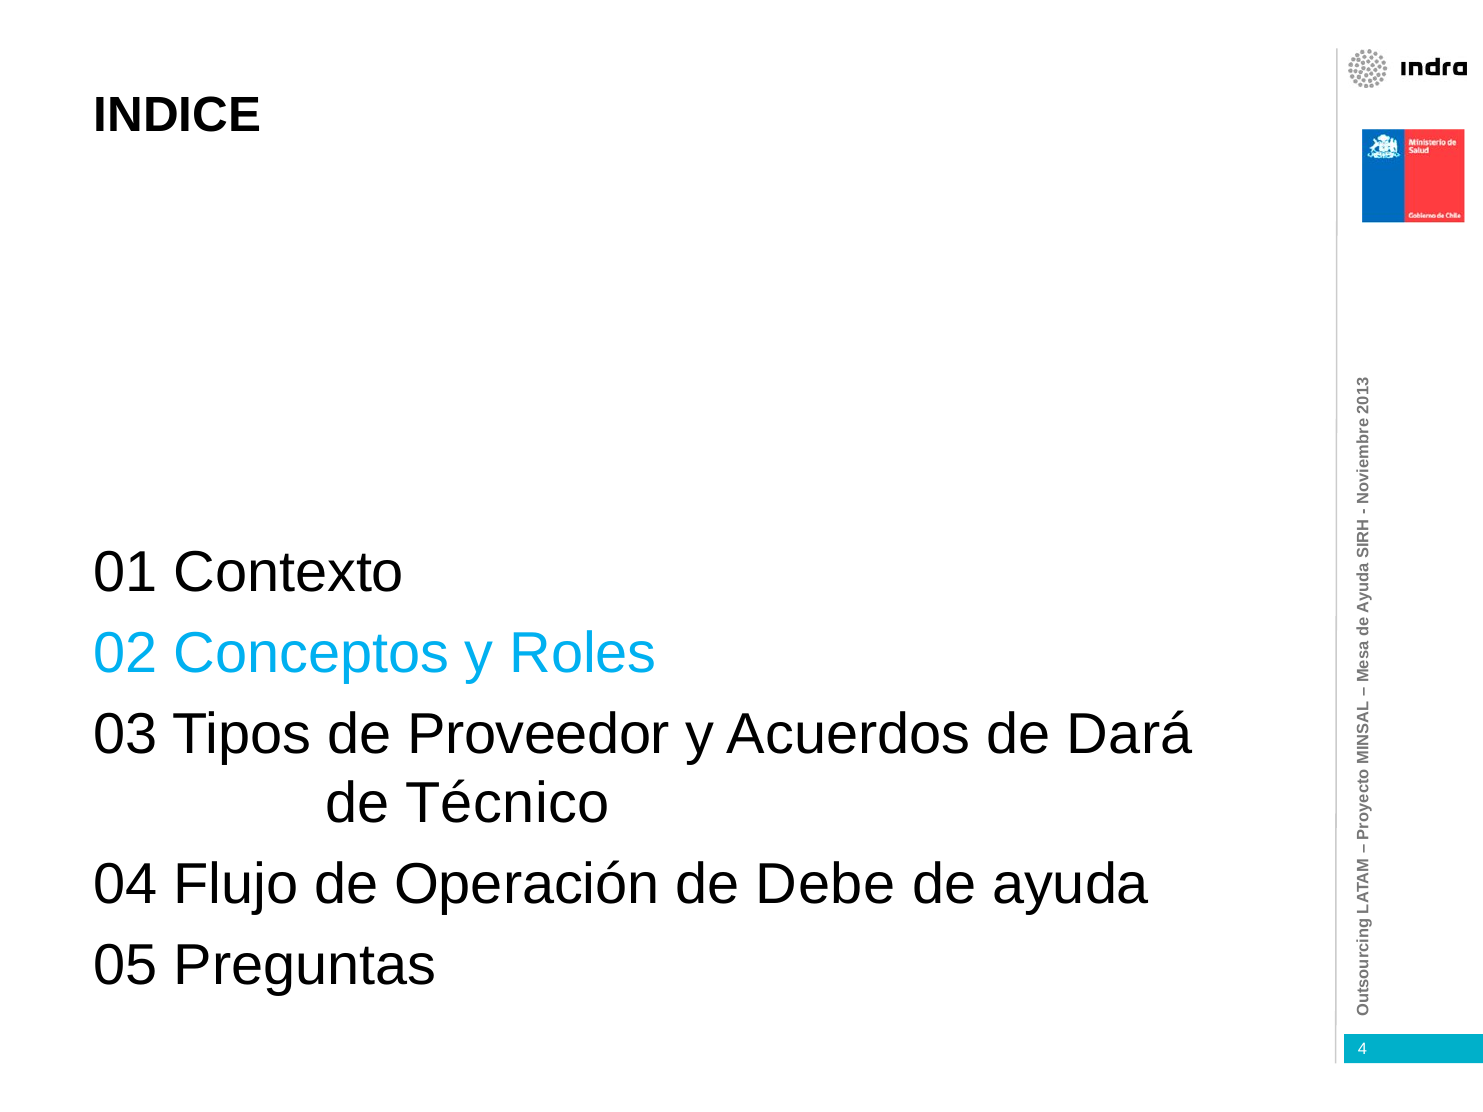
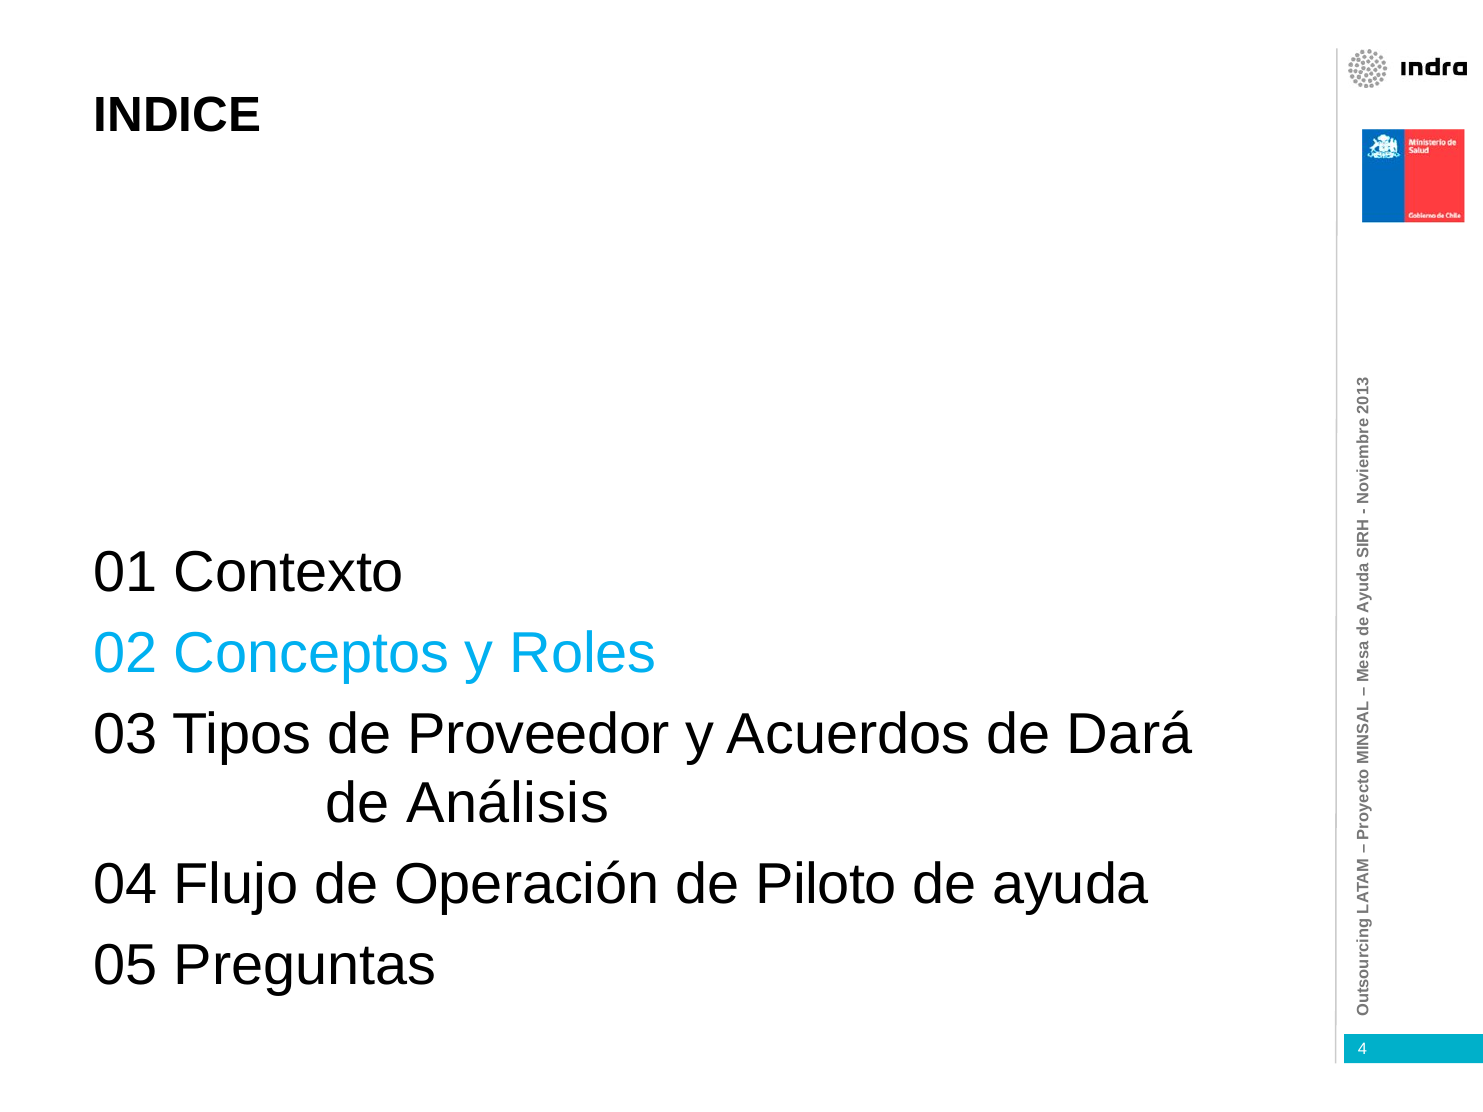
Técnico: Técnico -> Análisis
Debe: Debe -> Piloto
